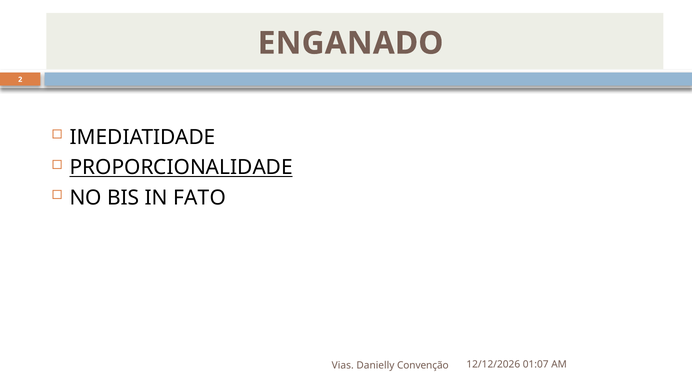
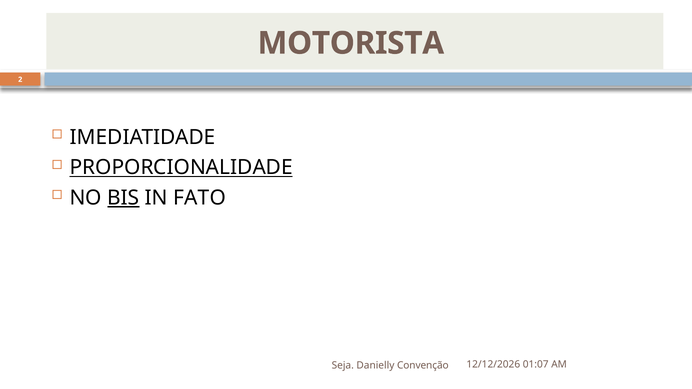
ENGANADO: ENGANADO -> MOTORISTA
BIS underline: none -> present
Vias: Vias -> Seja
